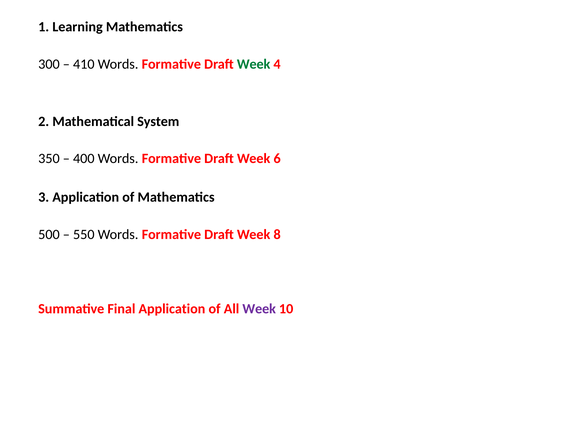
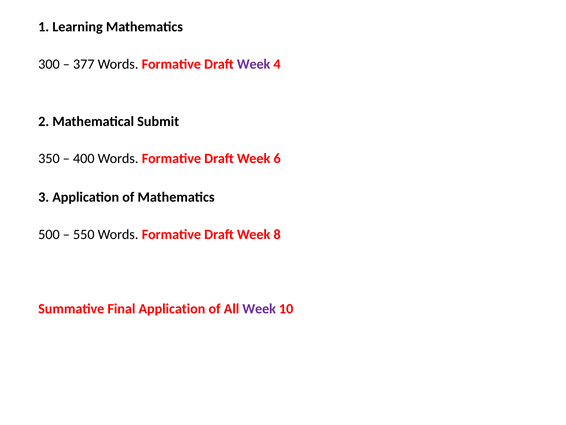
410: 410 -> 377
Week at (254, 64) colour: green -> purple
System: System -> Submit
